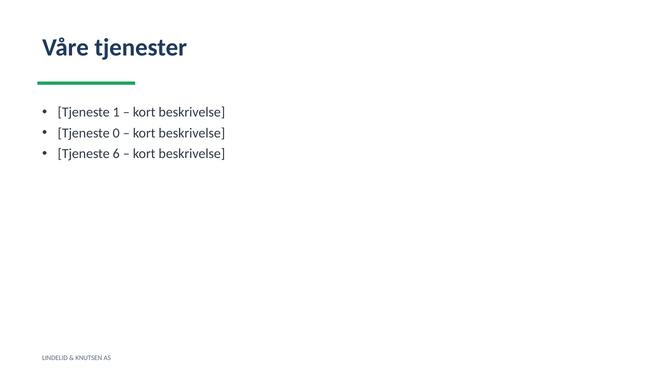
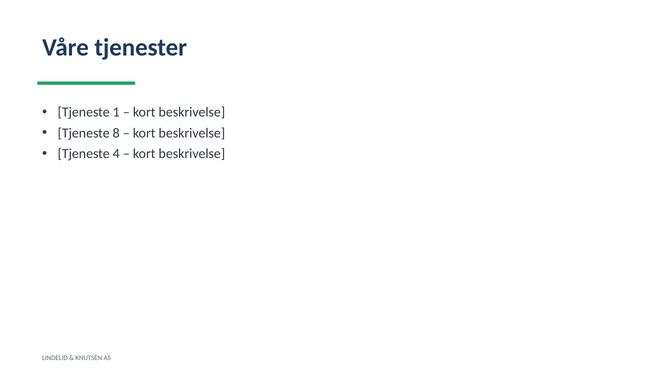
0: 0 -> 8
6: 6 -> 4
